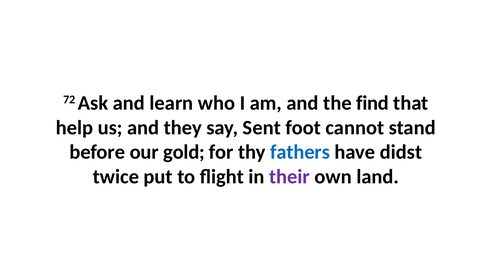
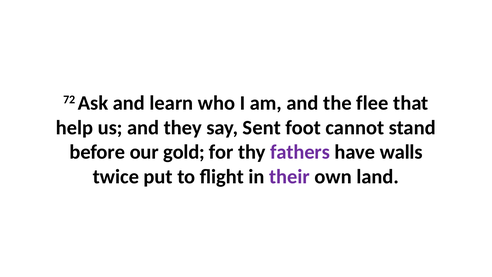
find: find -> flee
fathers colour: blue -> purple
didst: didst -> walls
